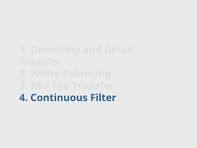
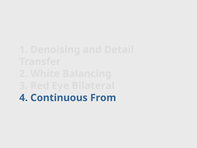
Eye Transfer: Transfer -> Bilateral
Filter: Filter -> From
